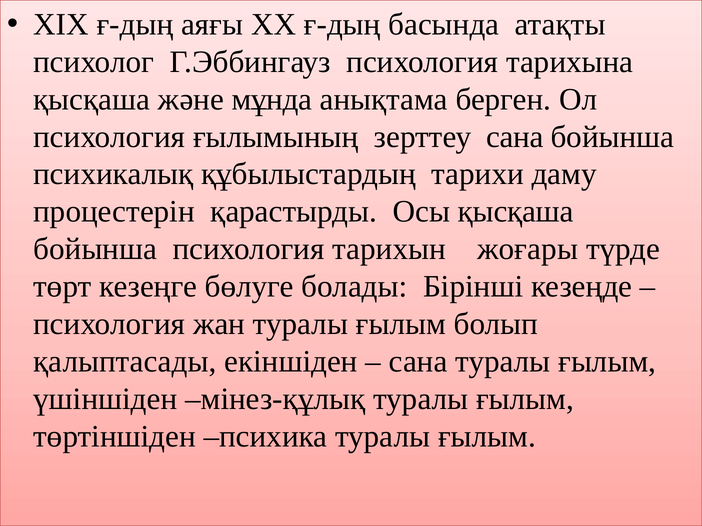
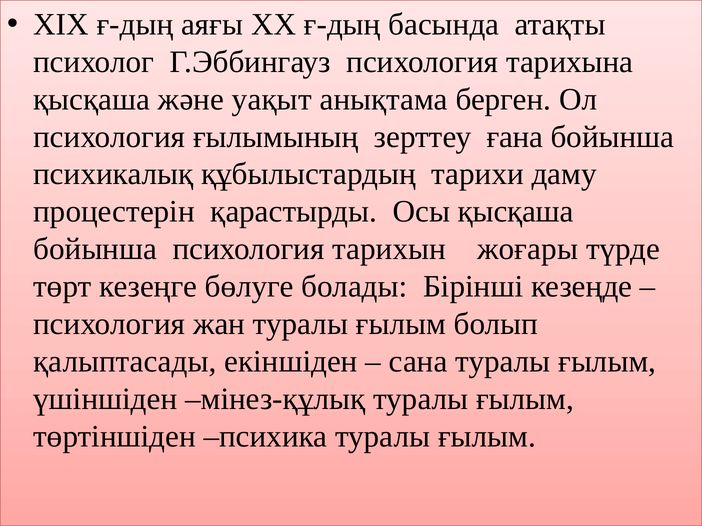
мұнда: мұнда -> уақыт
зерттеу сана: сана -> ғана
